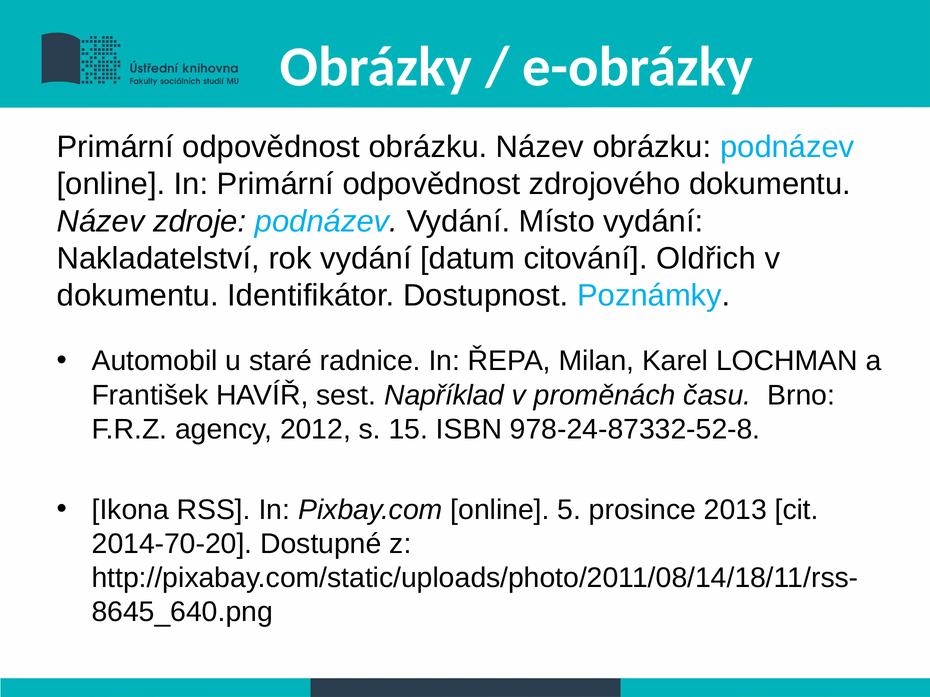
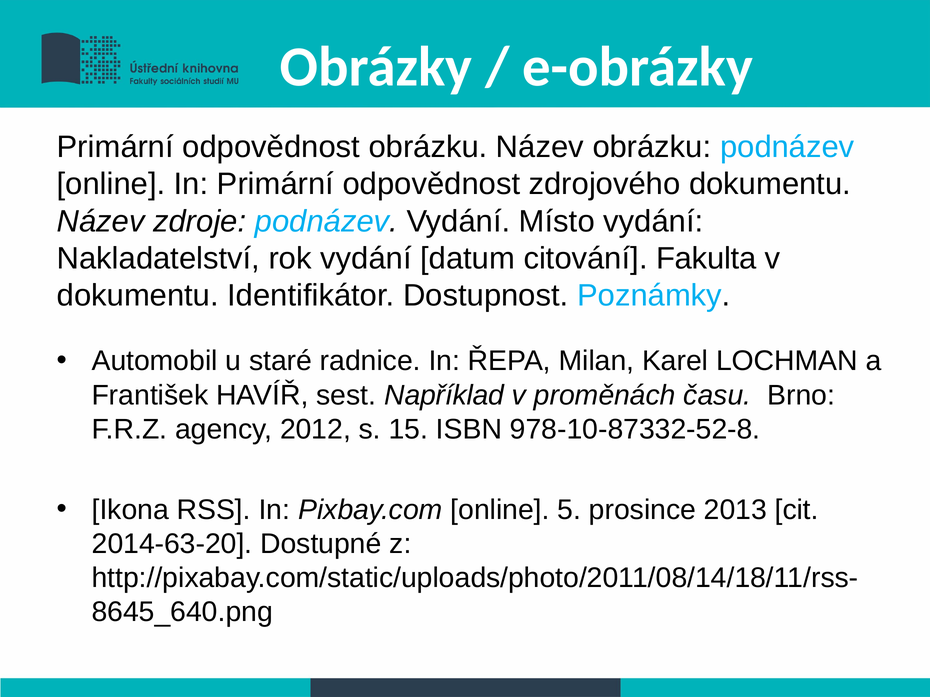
Oldřich: Oldřich -> Fakulta
978-24-87332-52-8: 978-24-87332-52-8 -> 978-10-87332-52-8
2014-70-20: 2014-70-20 -> 2014-63-20
